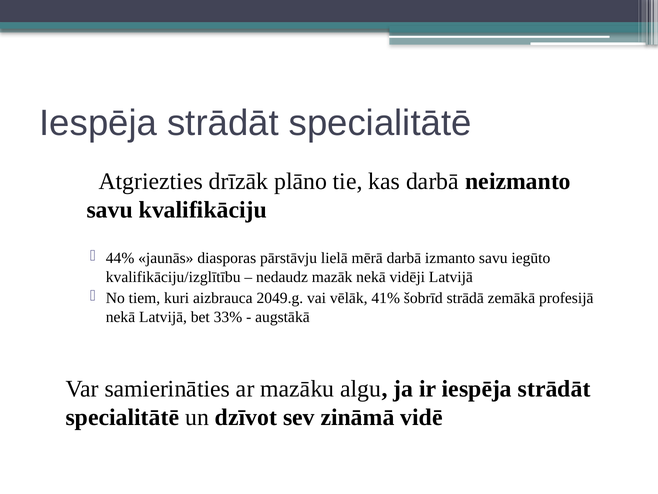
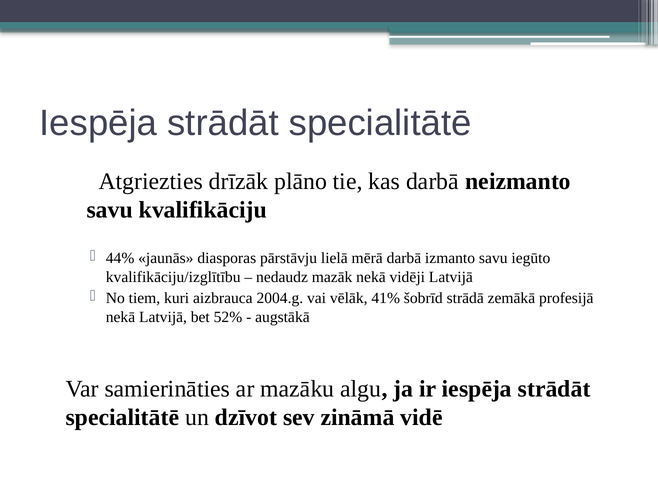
2049.g: 2049.g -> 2004.g
33%: 33% -> 52%
